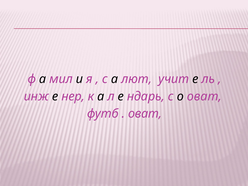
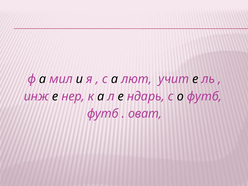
о оват: оват -> футб
